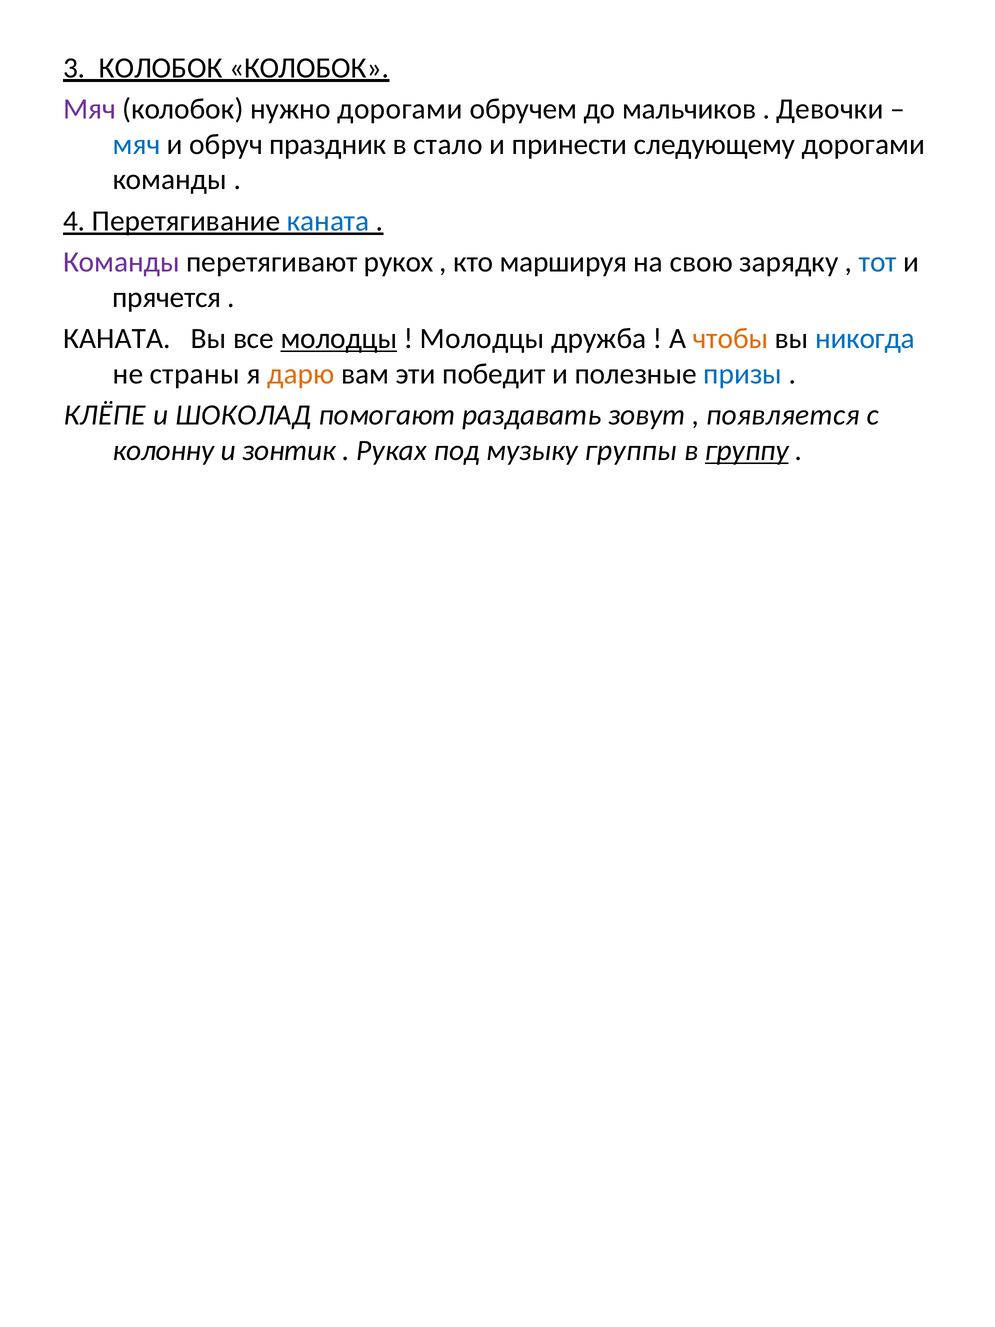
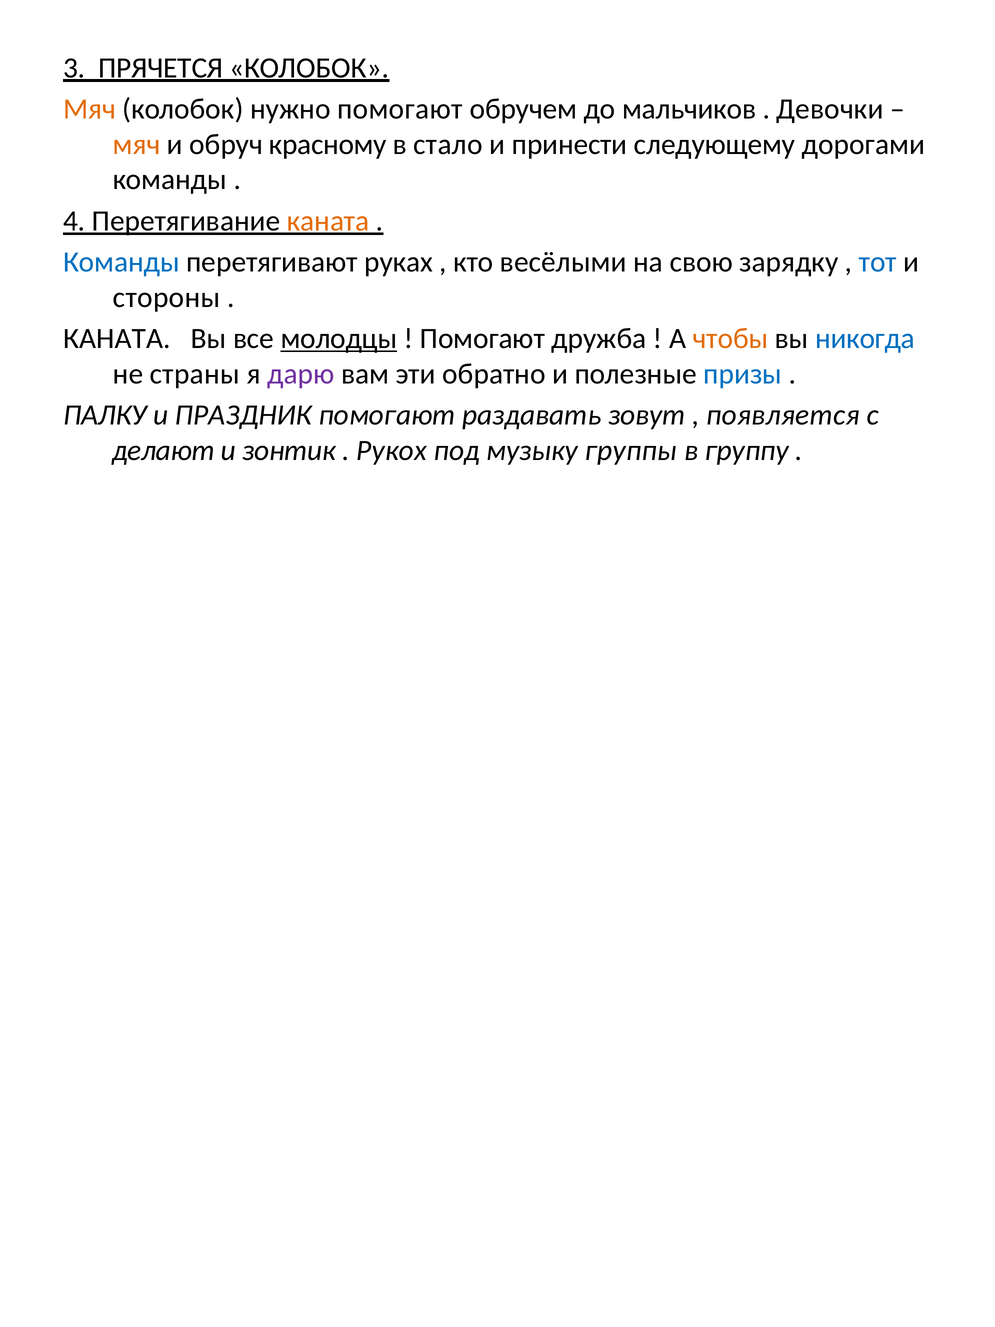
3 КОЛОБОК: КОЛОБОК -> ПРЯЧЕТСЯ
Мяч at (89, 109) colour: purple -> orange
нужно дорогами: дорогами -> помогают
мяч at (137, 144) colour: blue -> orange
праздник: праздник -> красному
каната at (328, 221) colour: blue -> orange
Команды at (121, 262) colour: purple -> blue
рукох: рукох -> руках
маршируя: маршируя -> весёлыми
прячется: прячется -> стороны
Молодцы at (482, 339): Молодцы -> Помогают
дарю colour: orange -> purple
победит: победит -> обратно
КЛЁПЕ: КЛЁПЕ -> ПАЛКУ
ШОКОЛАД: ШОКОЛАД -> ПРАЗДНИК
колонну: колонну -> делают
Руках: Руках -> Рукох
группу underline: present -> none
